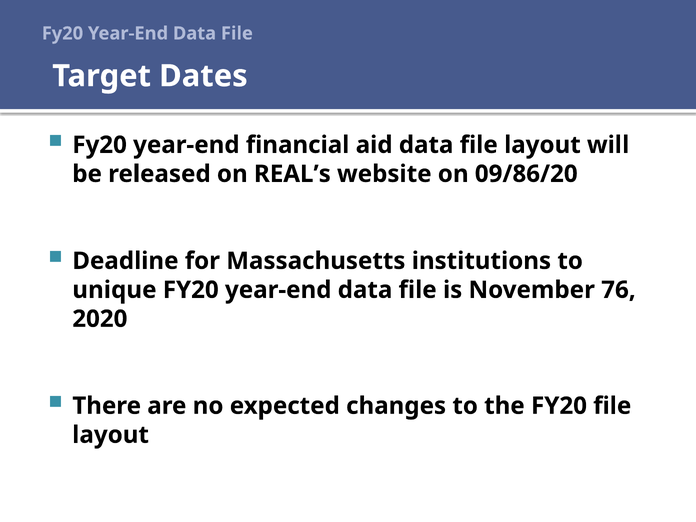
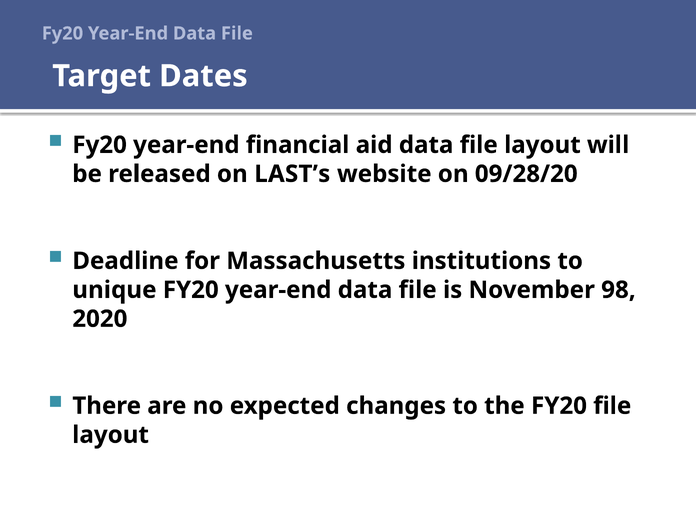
REAL’s: REAL’s -> LAST’s
09/86/20: 09/86/20 -> 09/28/20
76: 76 -> 98
